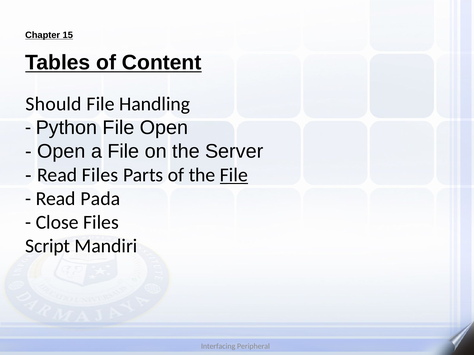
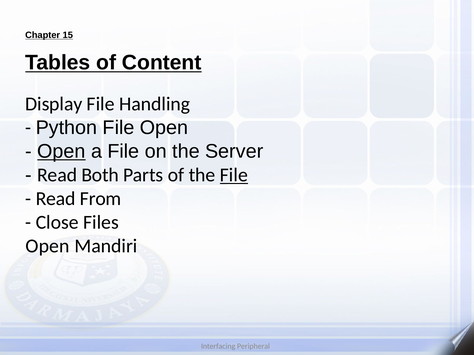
Should: Should -> Display
Open at (61, 152) underline: none -> present
Read Files: Files -> Both
Pada: Pada -> From
Script at (48, 246): Script -> Open
